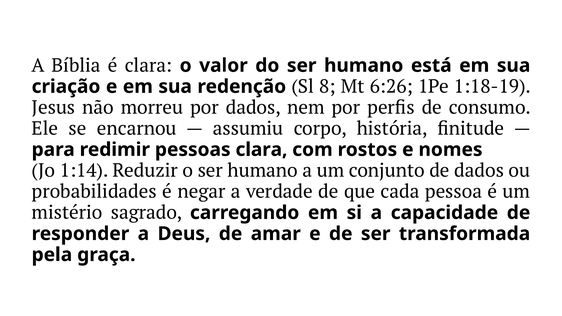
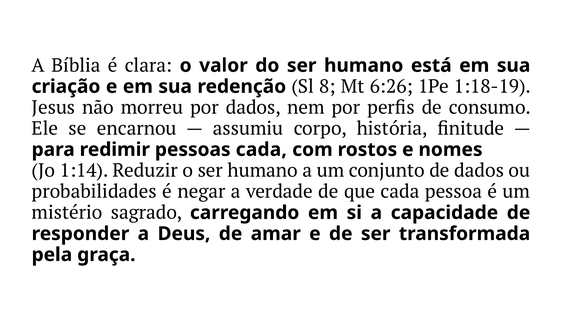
pessoas clara: clara -> cada
